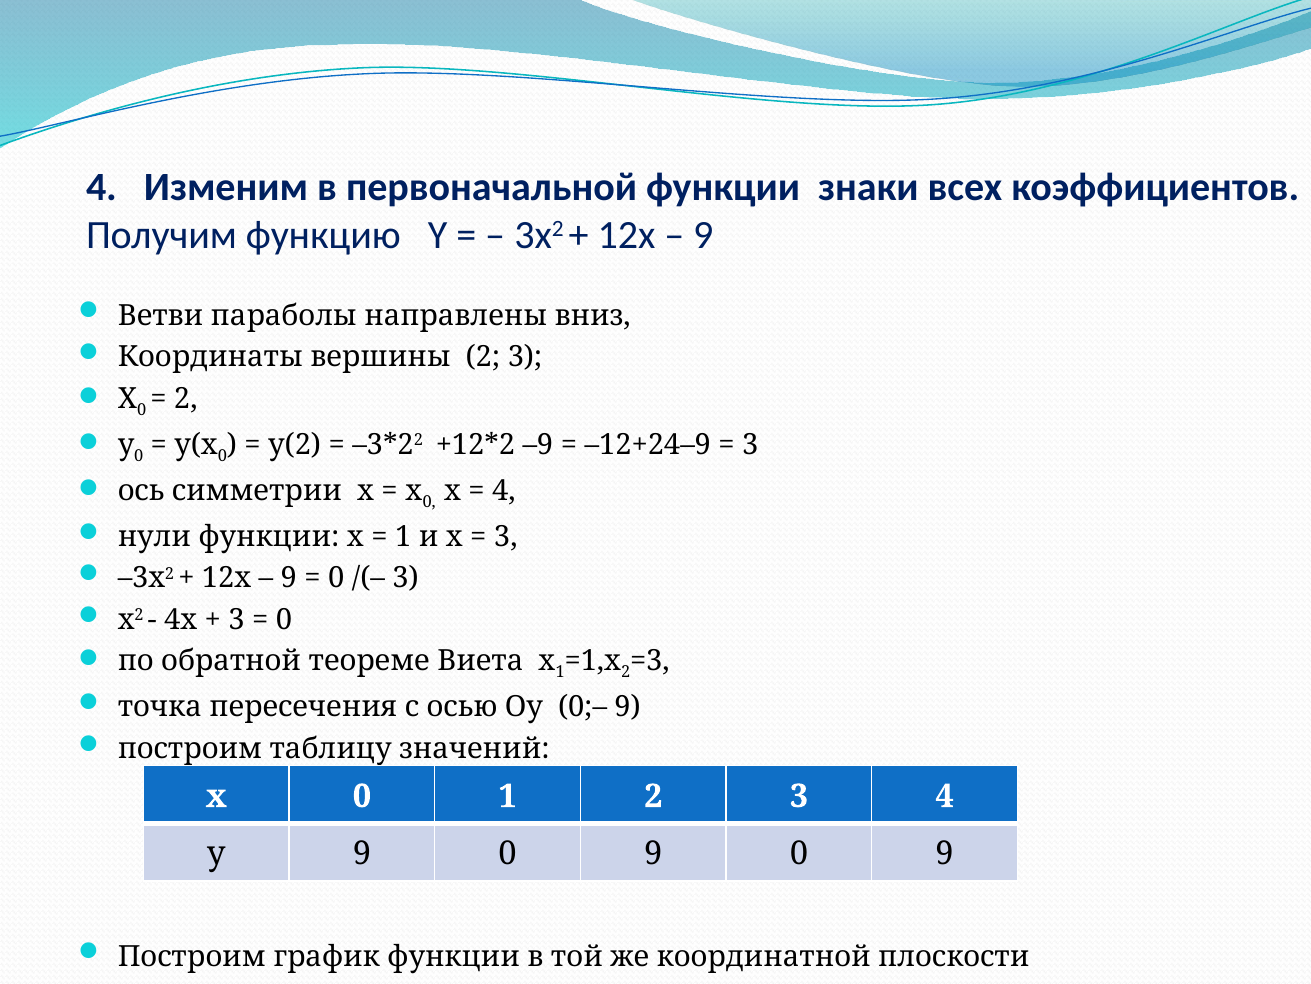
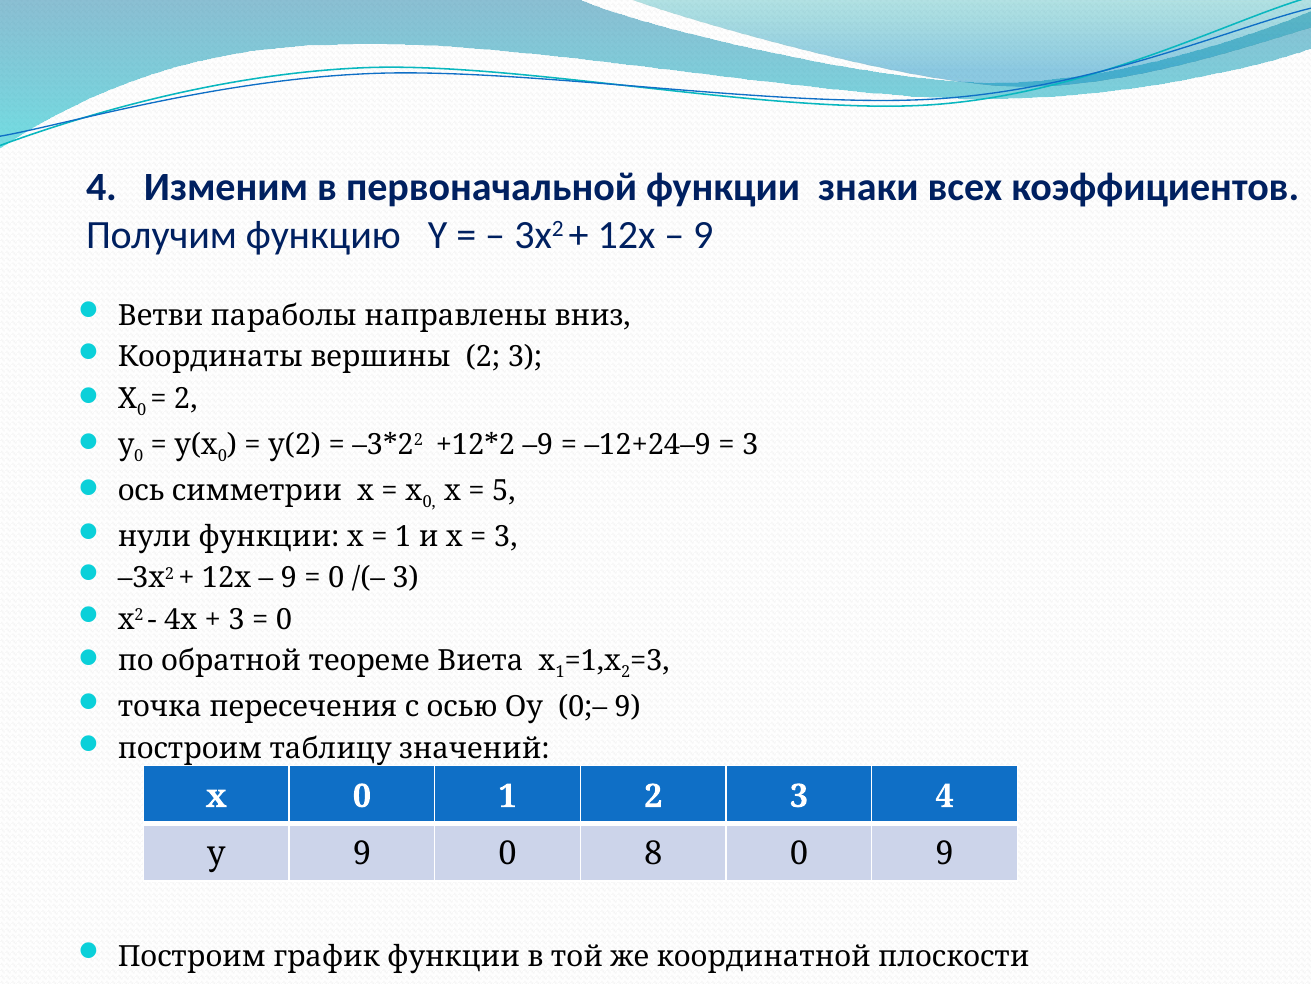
4 at (504, 490): 4 -> 5
у 9 0 9: 9 -> 8
